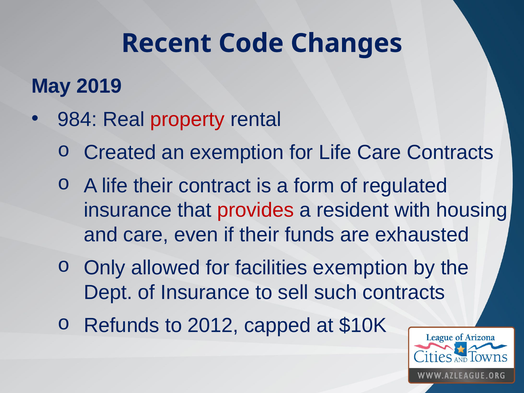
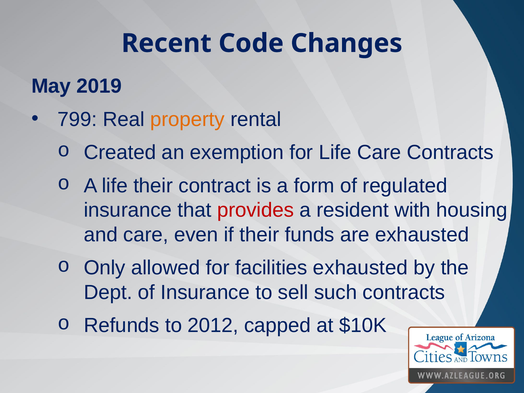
984: 984 -> 799
property colour: red -> orange
facilities exemption: exemption -> exhausted
